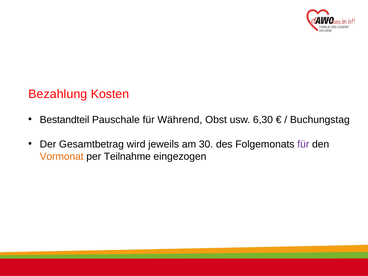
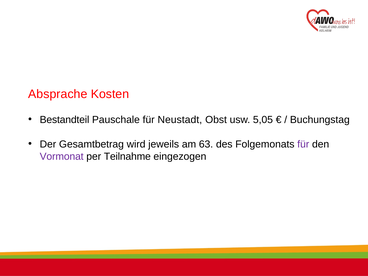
Bezahlung: Bezahlung -> Absprache
Während: Während -> Neustadt
6,30: 6,30 -> 5,05
30: 30 -> 63
Vormonat colour: orange -> purple
